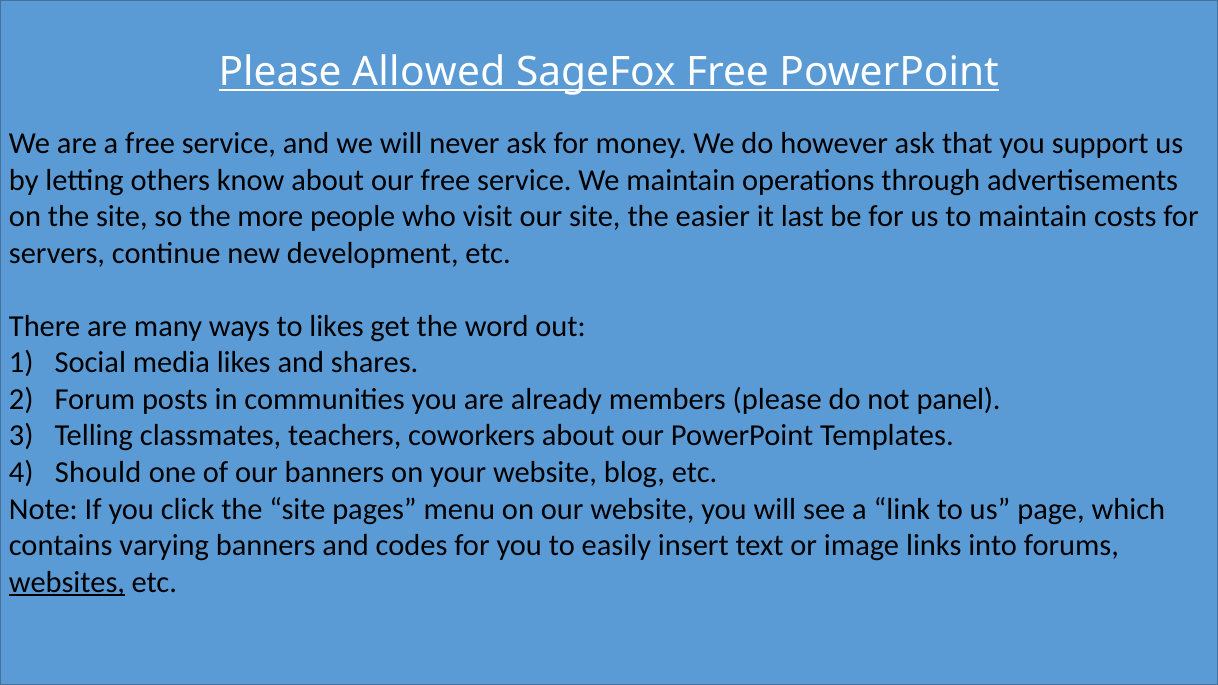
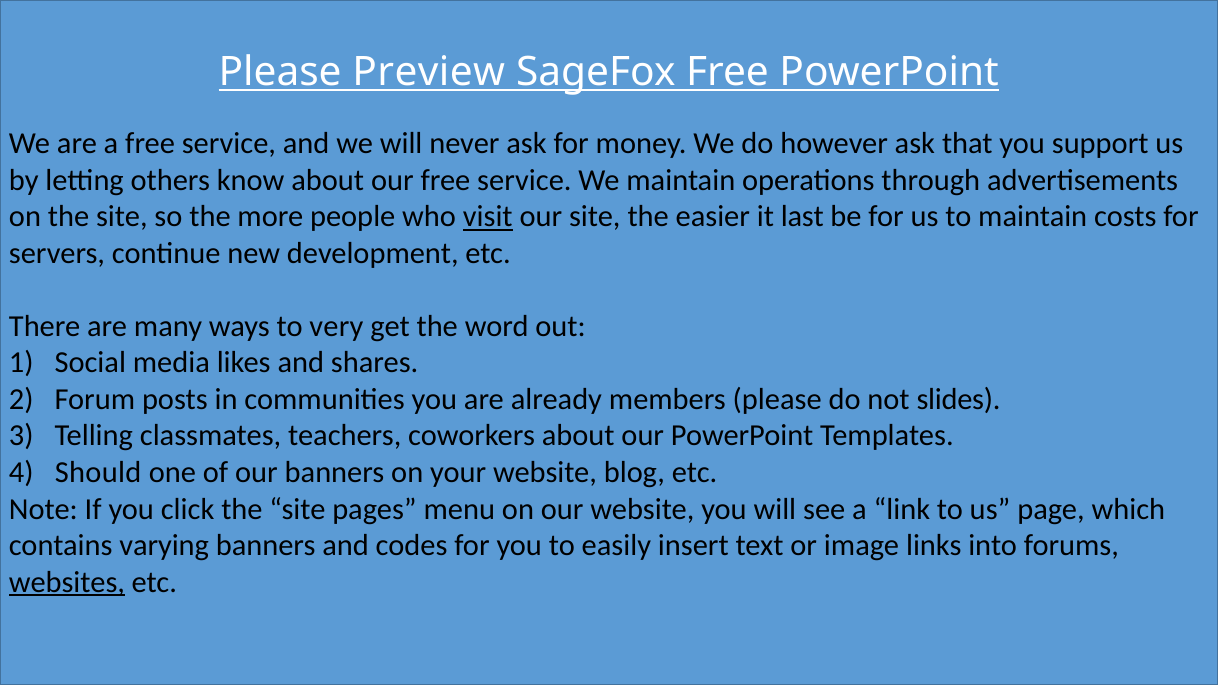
Allowed: Allowed -> Preview
visit underline: none -> present
to likes: likes -> very
panel: panel -> slides
